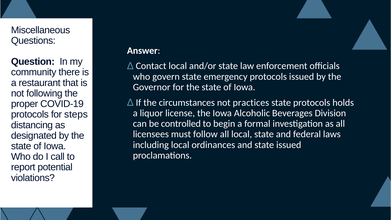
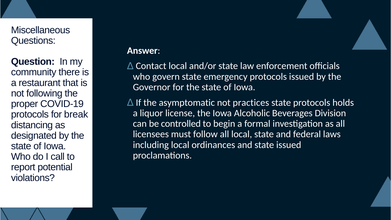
circumstances: circumstances -> asymptomatic
steps: steps -> break
